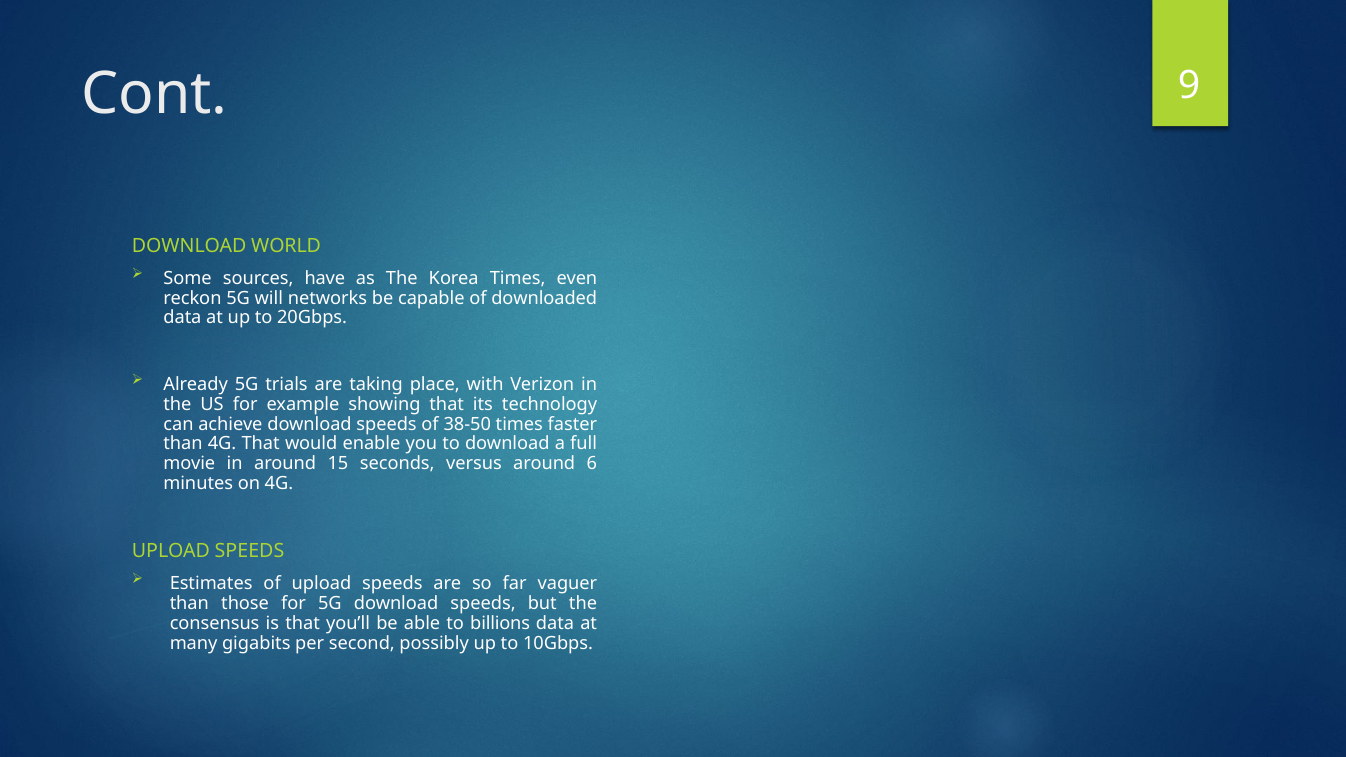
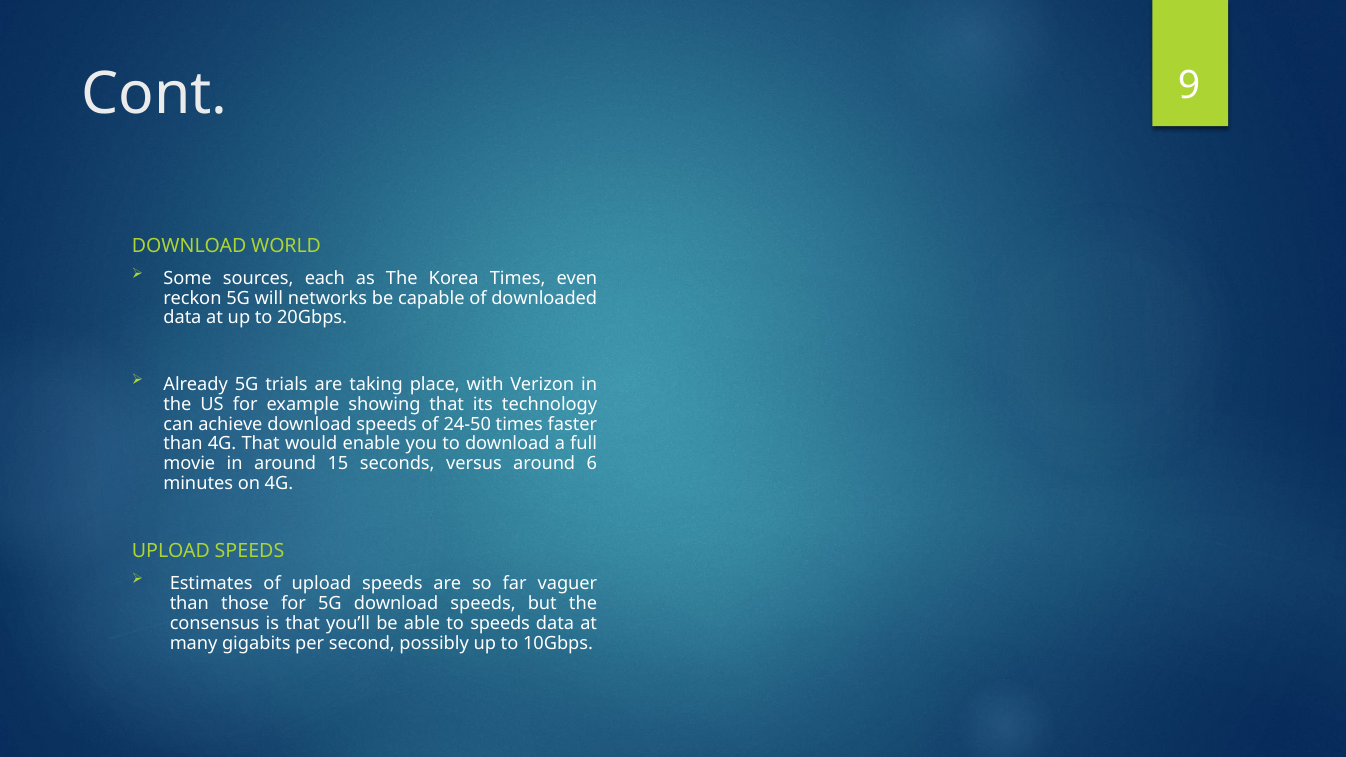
have: have -> each
38-50: 38-50 -> 24-50
to billions: billions -> speeds
